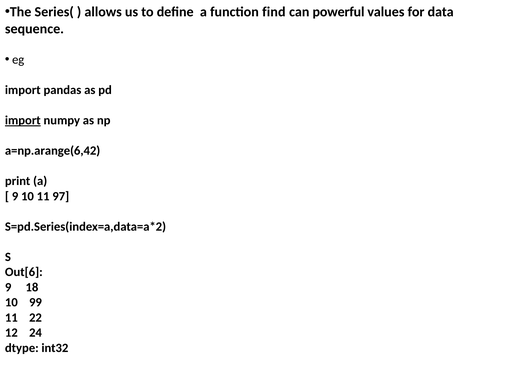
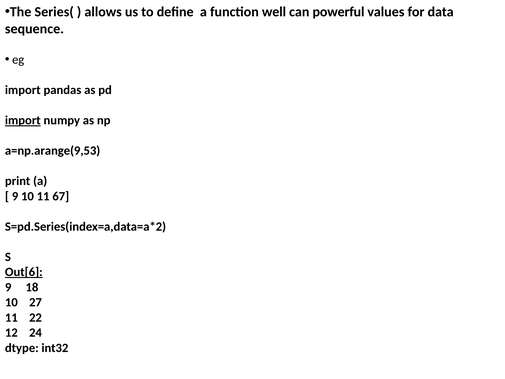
find: find -> well
a=np.arange(6,42: a=np.arange(6,42 -> a=np.arange(9,53
97: 97 -> 67
Out[6 underline: none -> present
99: 99 -> 27
